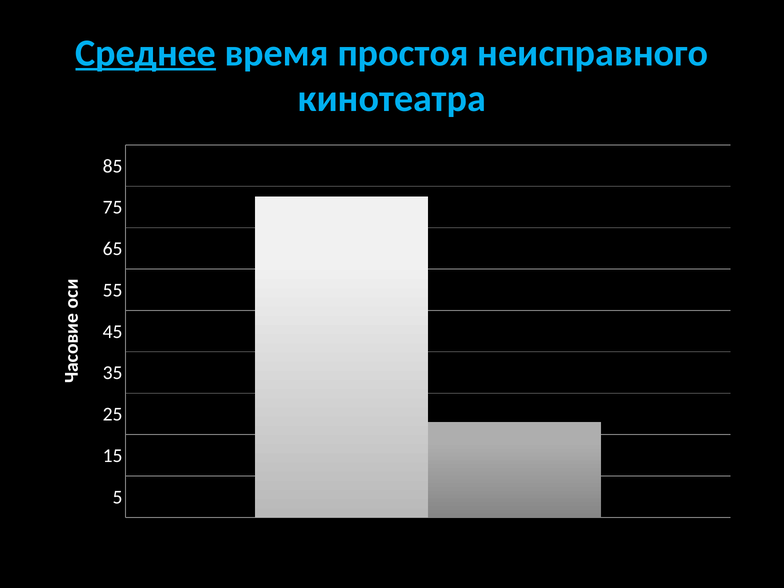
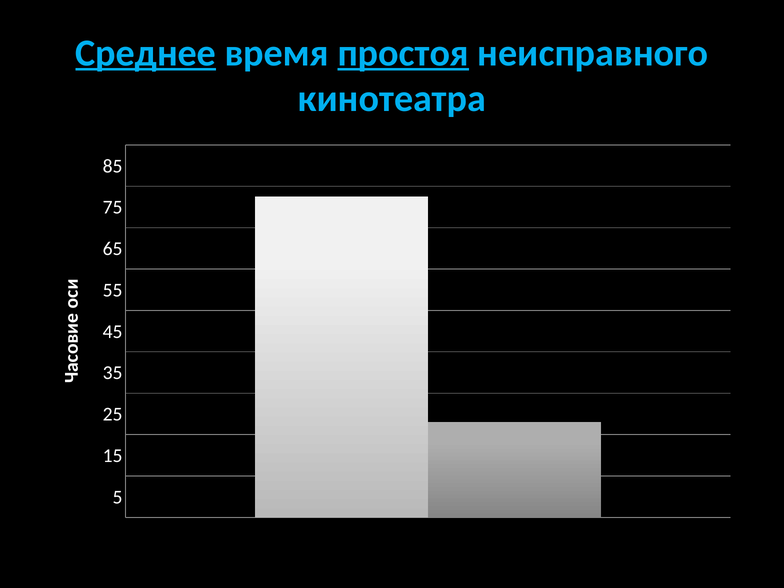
простоя underline: none -> present
